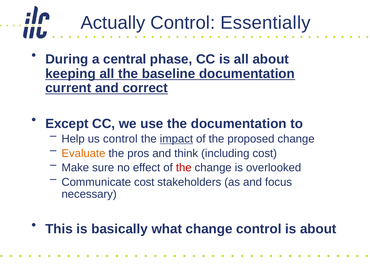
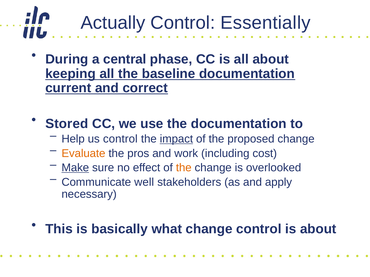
Except: Except -> Stored
think: think -> work
Make underline: none -> present
the at (184, 168) colour: red -> orange
Communicate cost: cost -> well
focus: focus -> apply
